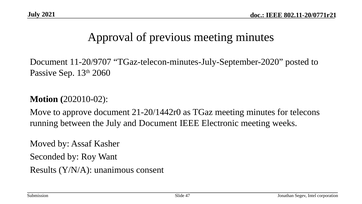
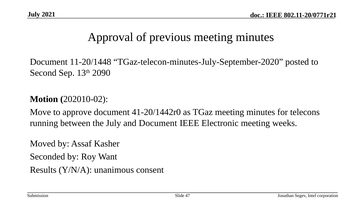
11-20/9707: 11-20/9707 -> 11-20/1448
Passive: Passive -> Second
2060: 2060 -> 2090
21-20/1442r0: 21-20/1442r0 -> 41-20/1442r0
